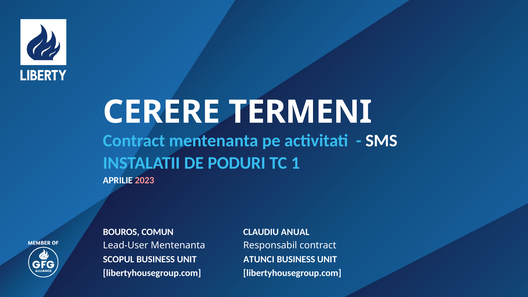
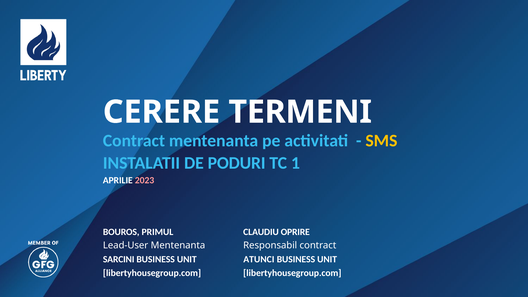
SMS colour: white -> yellow
COMUN: COMUN -> PRIMUL
ANUAL: ANUAL -> OPRIRE
SCOPUL: SCOPUL -> SARCINI
